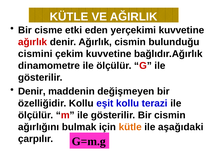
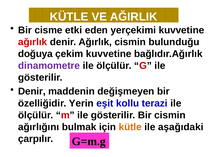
cismini: cismini -> doğuya
dinamometre colour: black -> purple
özelliğidir Kollu: Kollu -> Yerin
